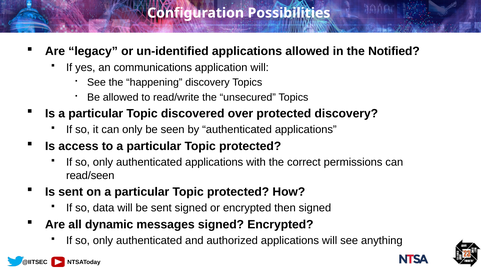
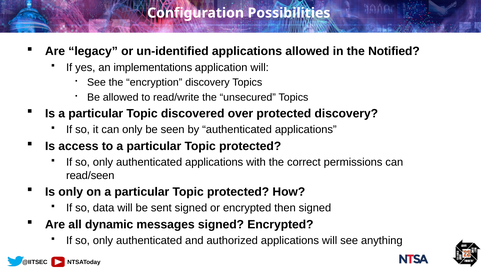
communications: communications -> implementations
happening: happening -> encryption
Is sent: sent -> only
